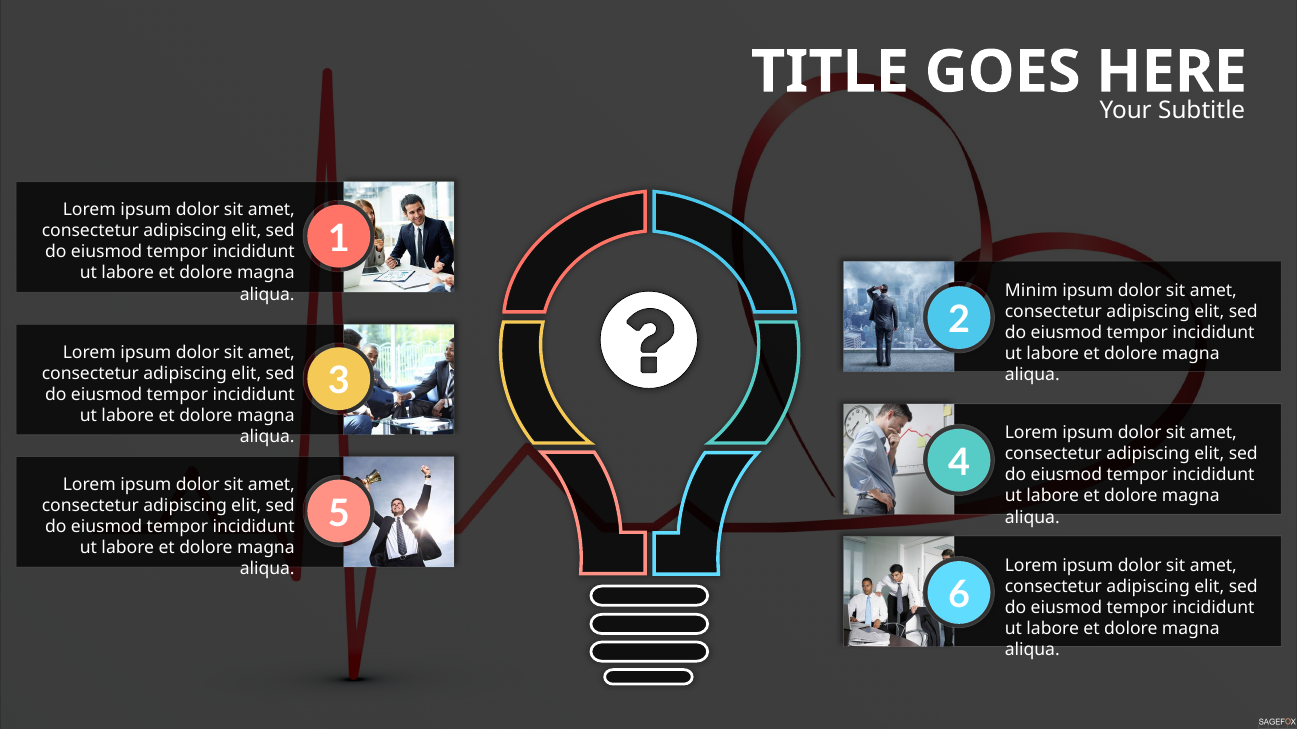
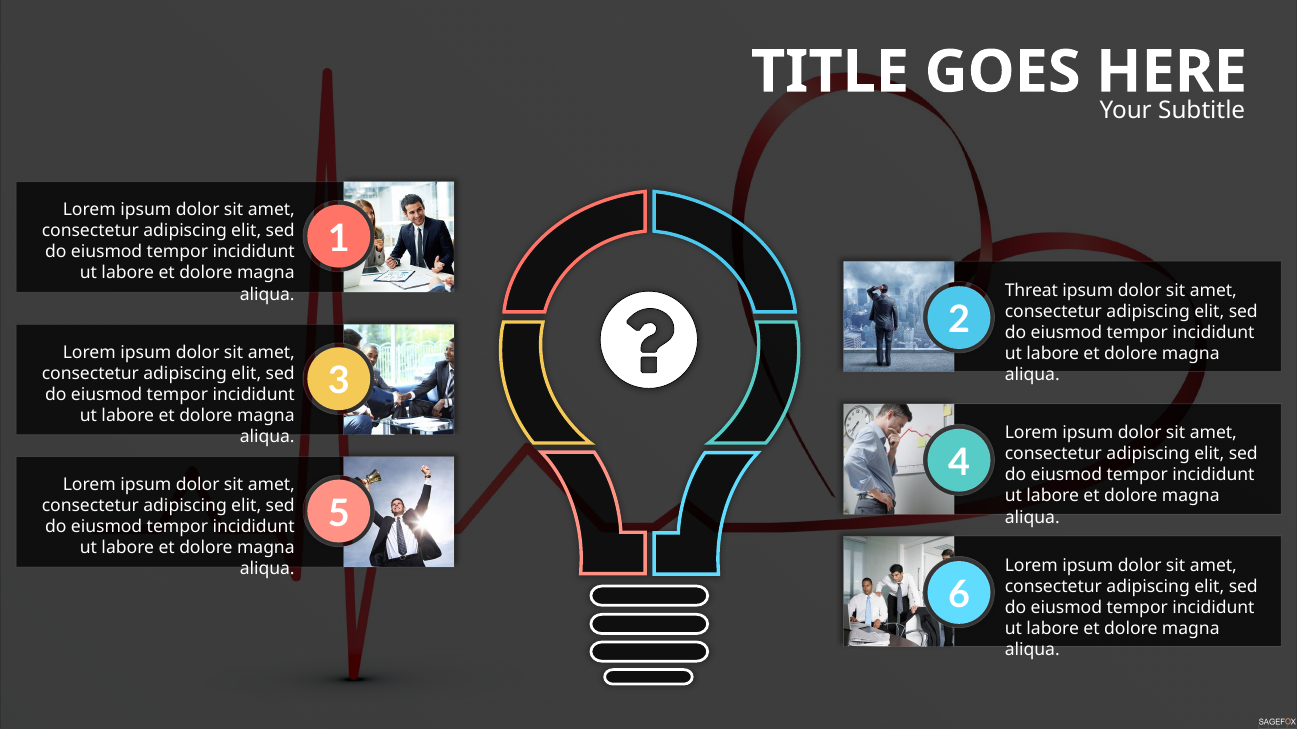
Minim: Minim -> Threat
